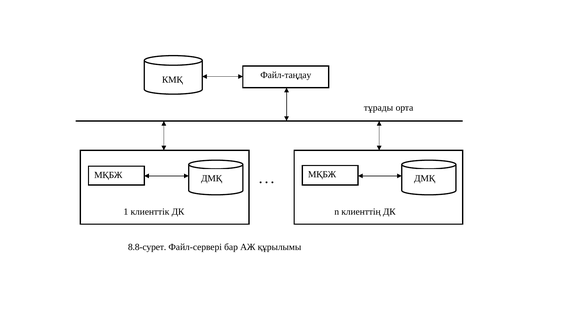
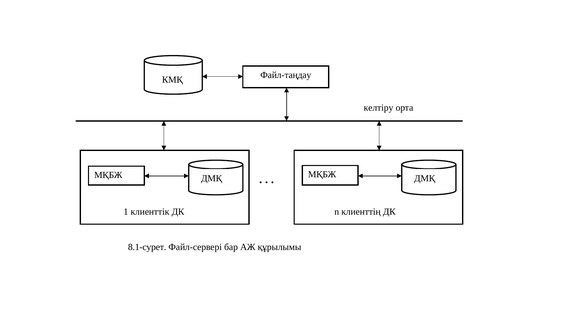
тұрады: тұрады -> келтіру
8.8-сурет: 8.8-сурет -> 8.1-сурет
